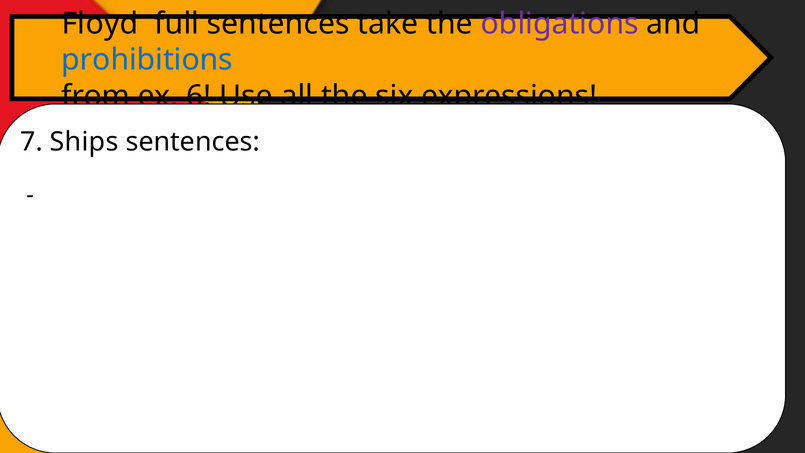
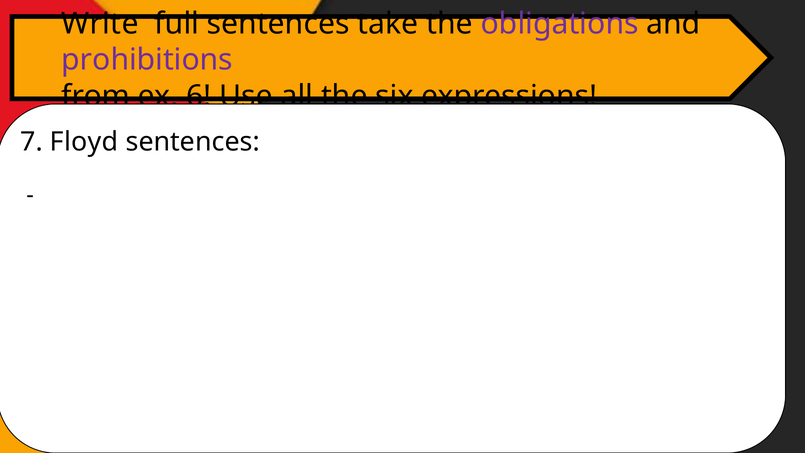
Floyd: Floyd -> Write
prohibitions colour: blue -> purple
Ships: Ships -> Floyd
